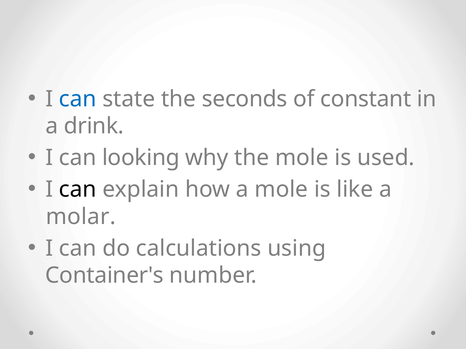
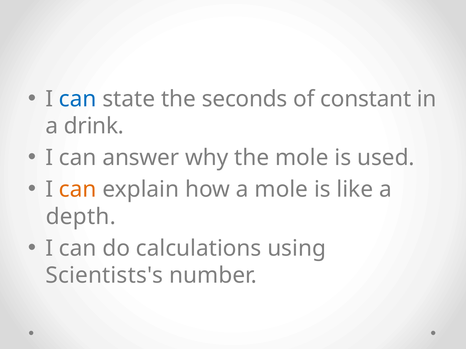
looking: looking -> answer
can at (78, 190) colour: black -> orange
molar: molar -> depth
Container's: Container's -> Scientists's
